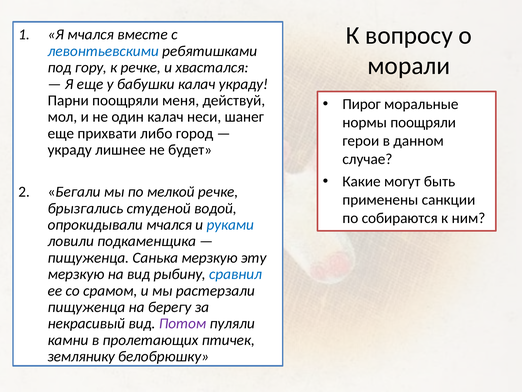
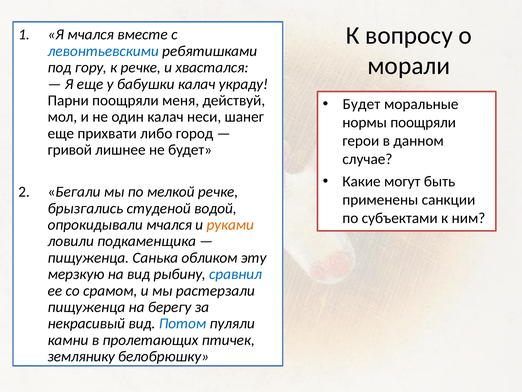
Пирог at (362, 104): Пирог -> Будет
украду at (70, 150): украду -> гривой
собираются: собираются -> субъектами
руками colour: blue -> orange
Санька мерзкую: мерзкую -> обликом
Потом colour: purple -> blue
